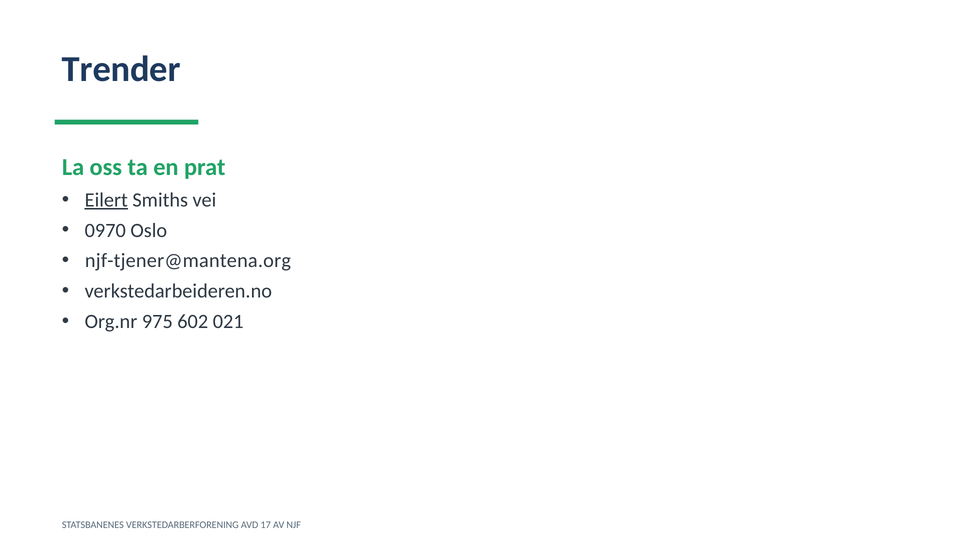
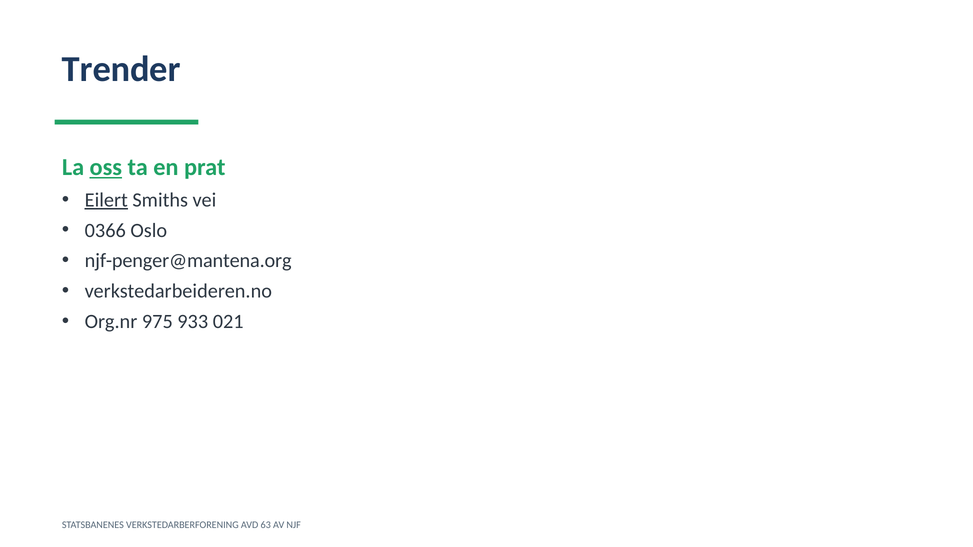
oss underline: none -> present
0970: 0970 -> 0366
njf-tjener@mantena.org: njf-tjener@mantena.org -> njf-penger@mantena.org
602: 602 -> 933
17: 17 -> 63
